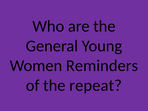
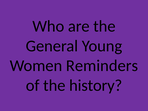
repeat: repeat -> history
